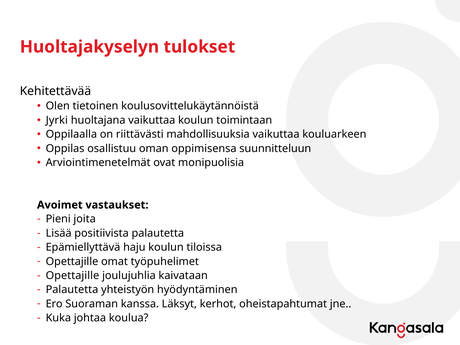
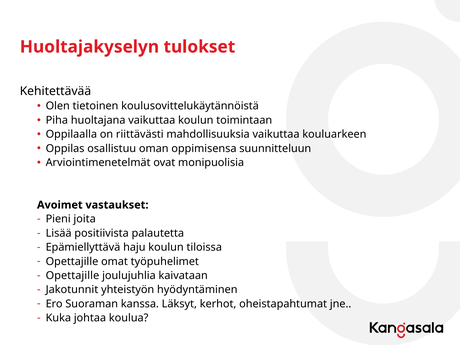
Jyrki: Jyrki -> Piha
Palautetta at (72, 290): Palautetta -> Jakotunnit
